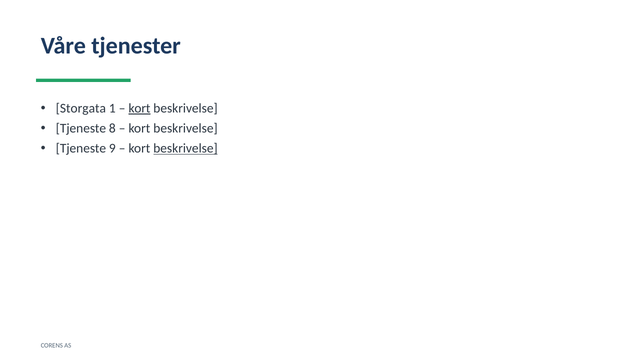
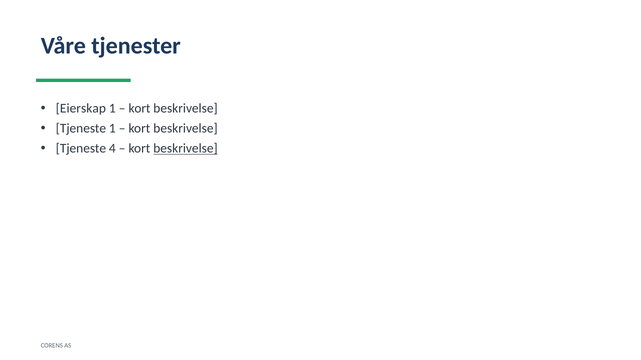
Storgata: Storgata -> Eierskap
kort at (139, 109) underline: present -> none
Tjeneste 8: 8 -> 1
9: 9 -> 4
